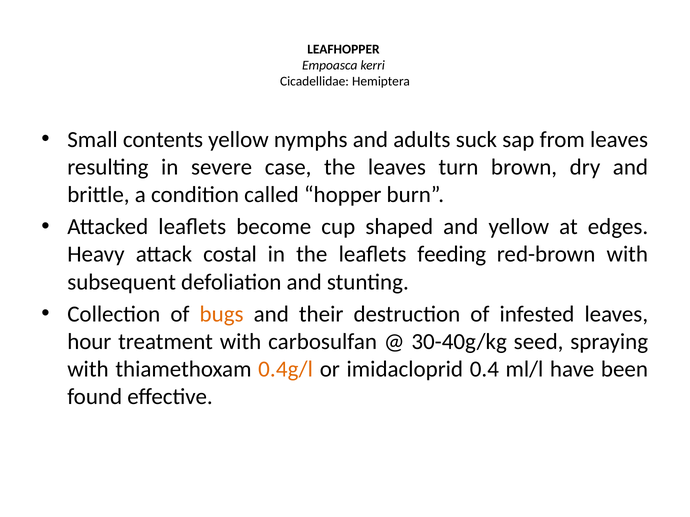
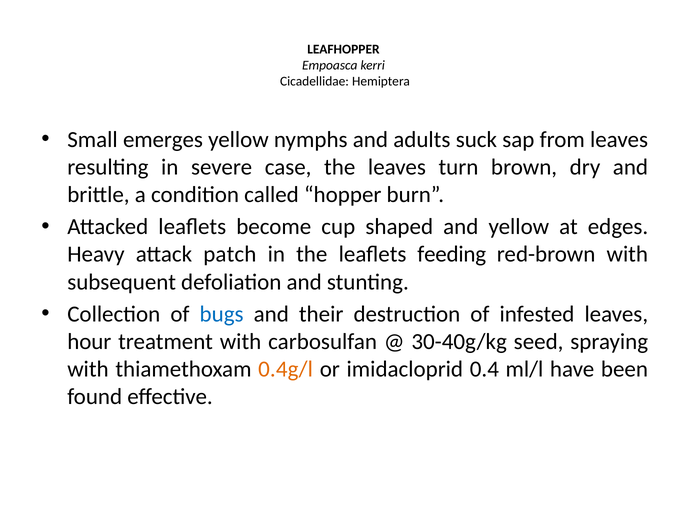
contents: contents -> emerges
costal: costal -> patch
bugs colour: orange -> blue
